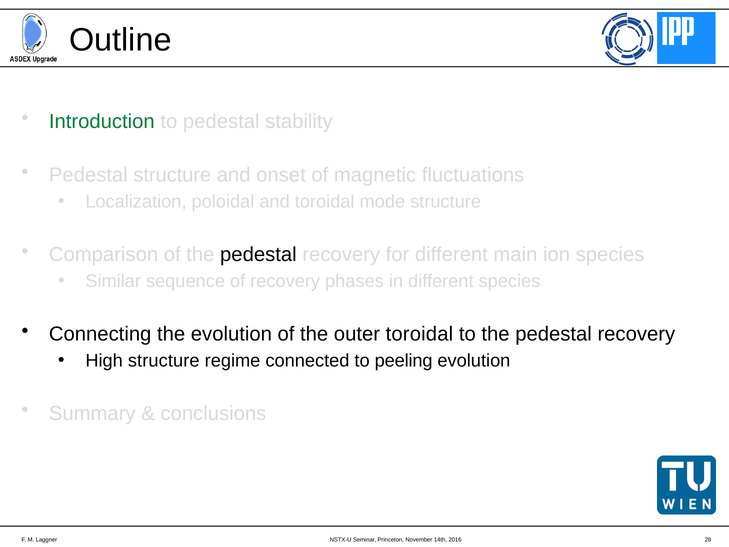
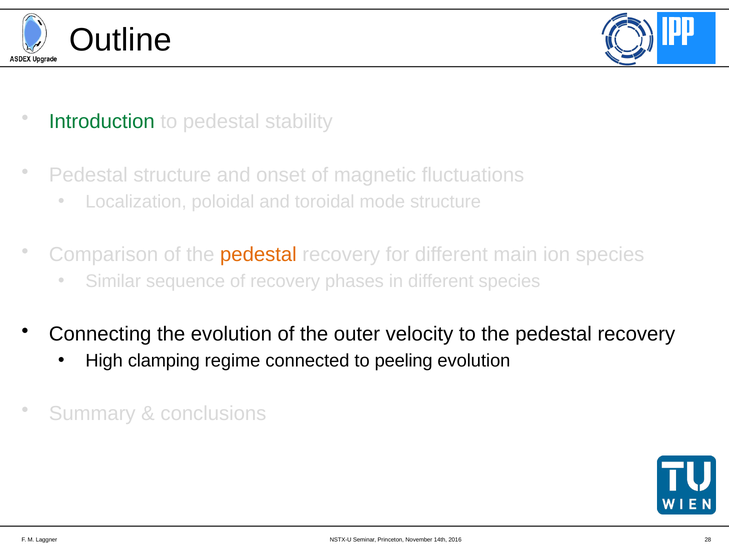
pedestal at (258, 255) colour: black -> orange
outer toroidal: toroidal -> velocity
High structure: structure -> clamping
